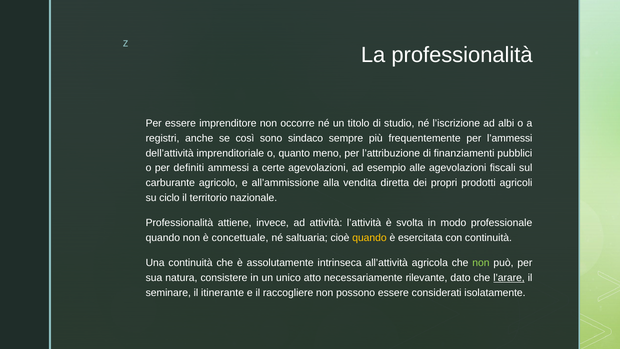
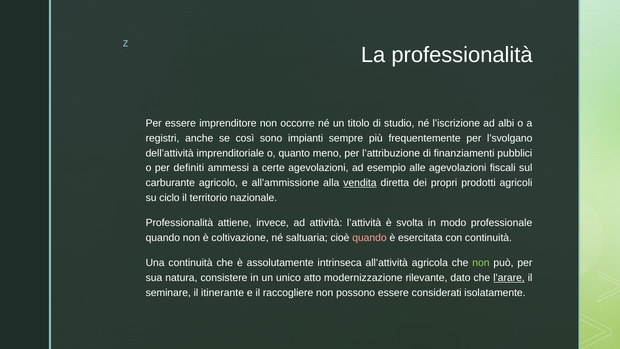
sindaco: sindaco -> impianti
l’ammessi: l’ammessi -> l’svolgano
vendita underline: none -> present
concettuale: concettuale -> coltivazione
quando at (369, 238) colour: yellow -> pink
necessariamente: necessariamente -> modernizzazione
